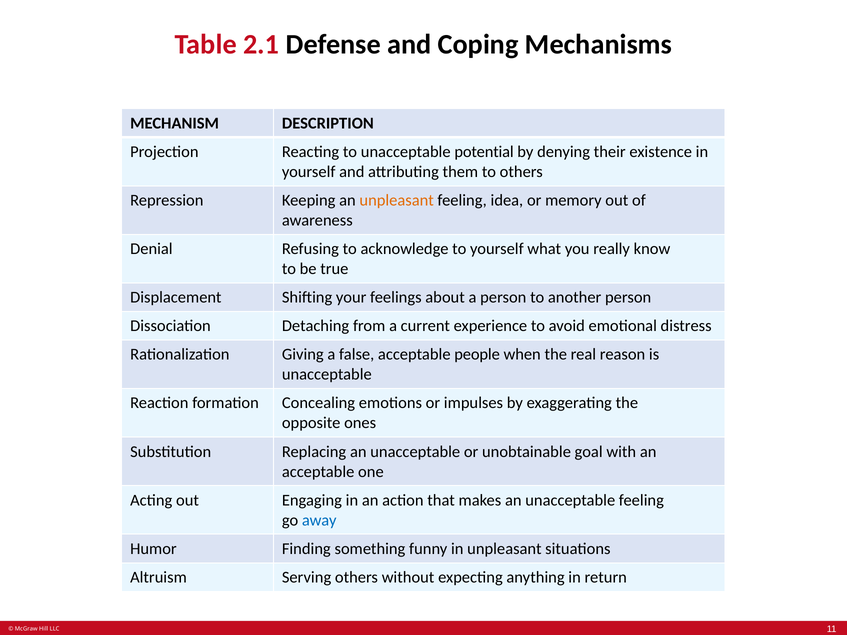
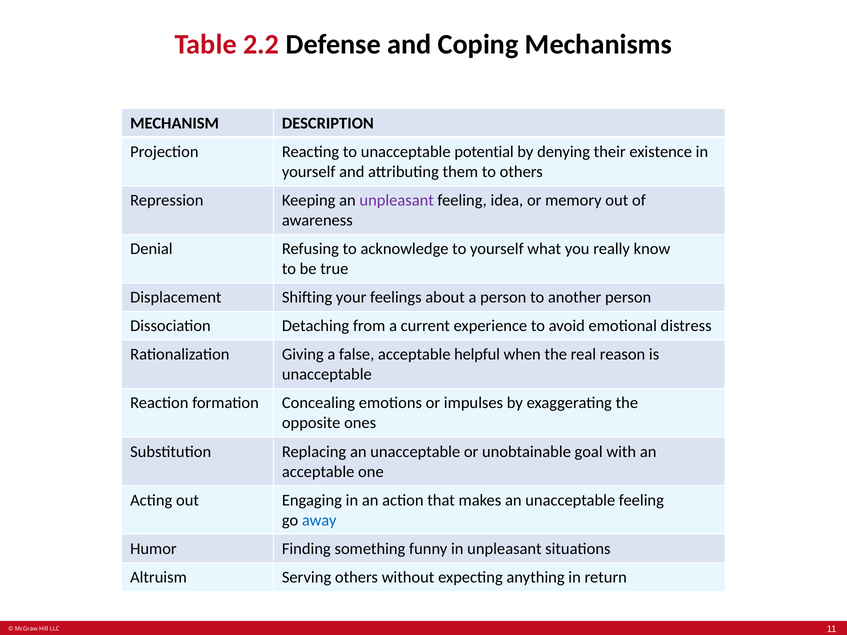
2.1: 2.1 -> 2.2
unpleasant at (397, 200) colour: orange -> purple
people: people -> helpful
